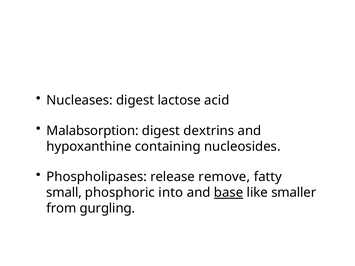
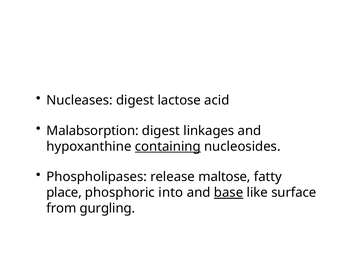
dextrins: dextrins -> linkages
containing underline: none -> present
remove: remove -> maltose
small: small -> place
smaller: smaller -> surface
